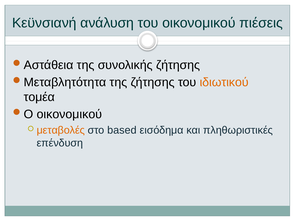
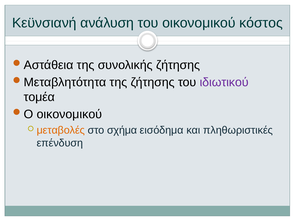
πιέσεις: πιέσεις -> κόστος
ιδιωτικού colour: orange -> purple
based: based -> σχήμα
